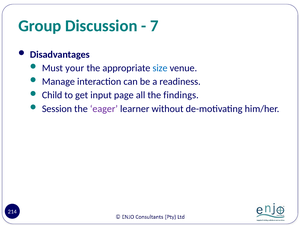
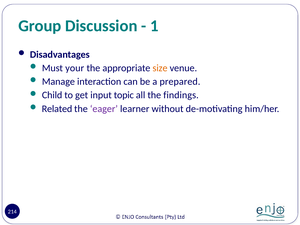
7: 7 -> 1
size colour: blue -> orange
readiness: readiness -> prepared
page: page -> topic
Session: Session -> Related
